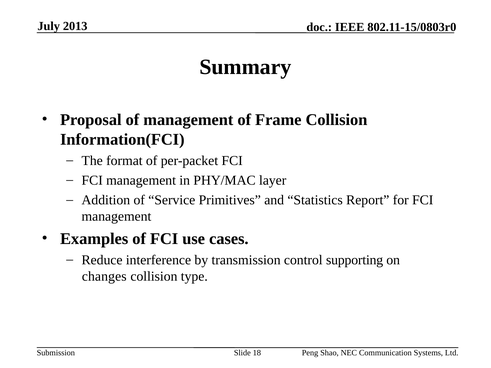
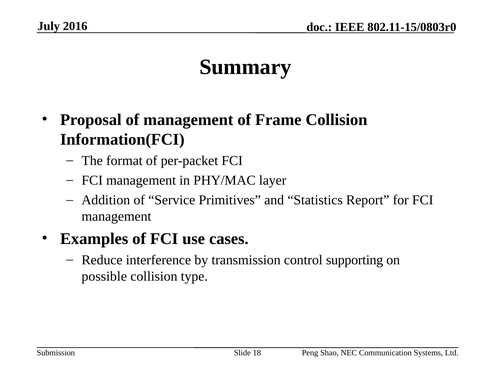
2013: 2013 -> 2016
changes: changes -> possible
